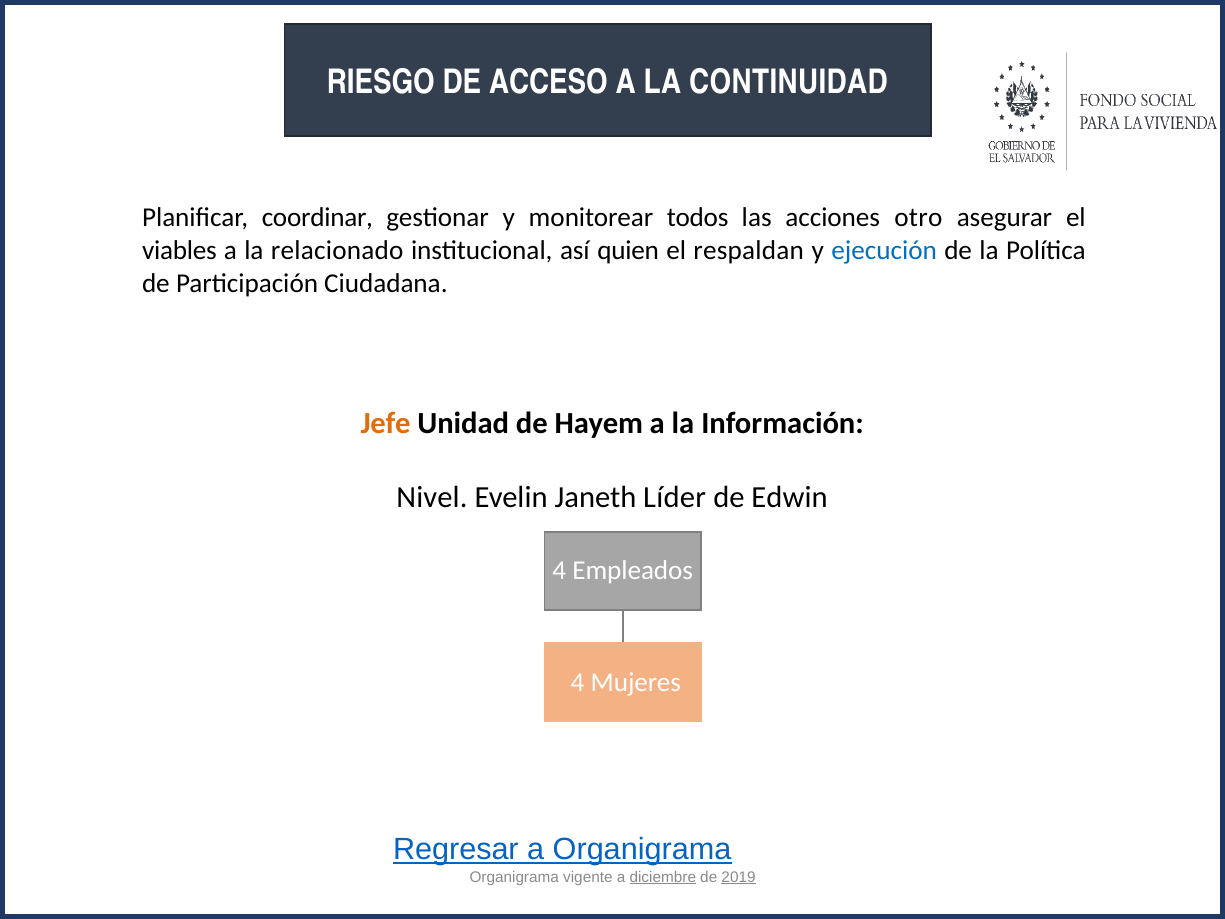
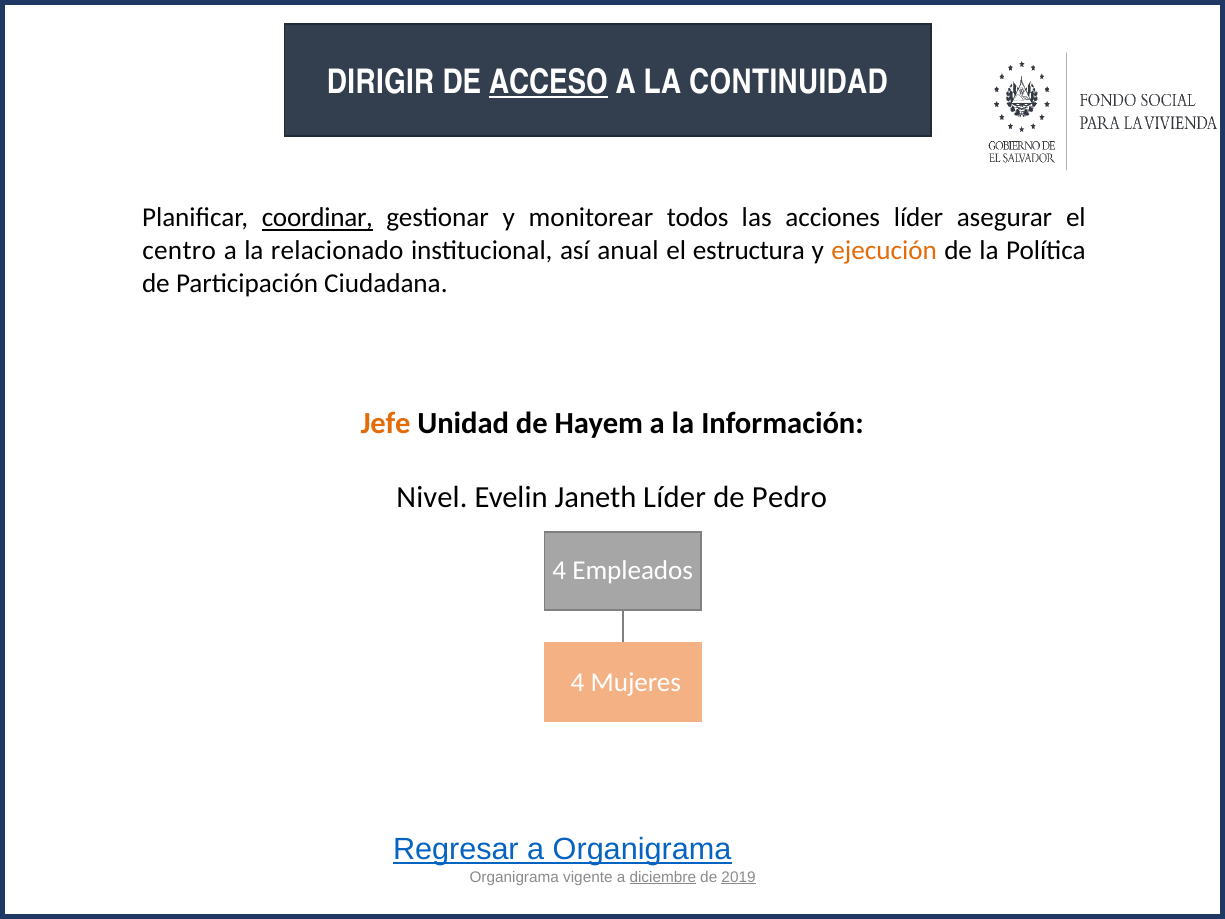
RIESGO: RIESGO -> DIRIGIR
ACCESO underline: none -> present
coordinar underline: none -> present
acciones otro: otro -> líder
viables: viables -> centro
quien: quien -> anual
respaldan: respaldan -> estructura
ejecución colour: blue -> orange
Edwin: Edwin -> Pedro
